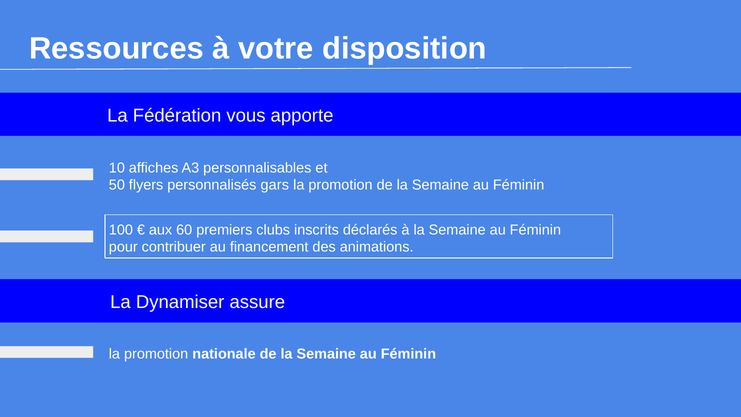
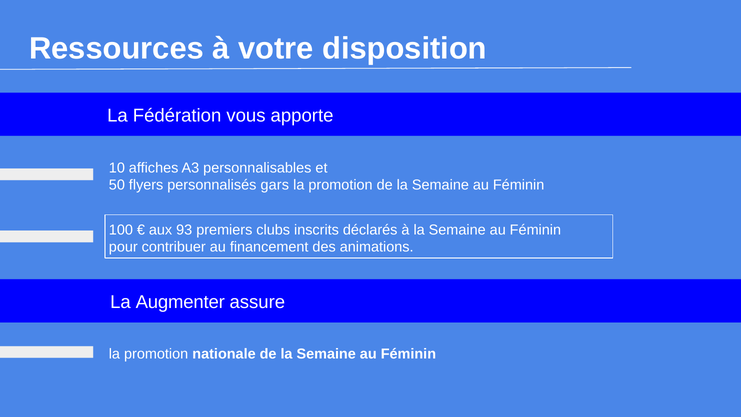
60: 60 -> 93
Dynamiser: Dynamiser -> Augmenter
